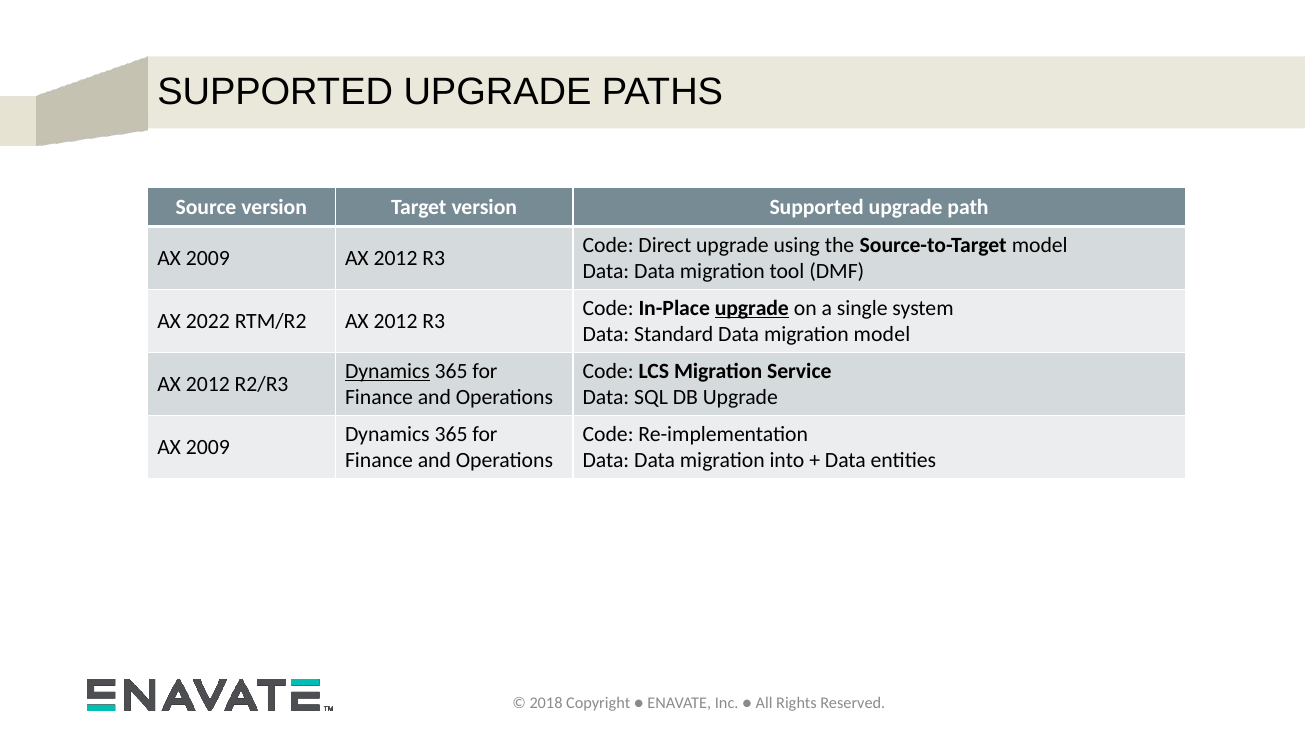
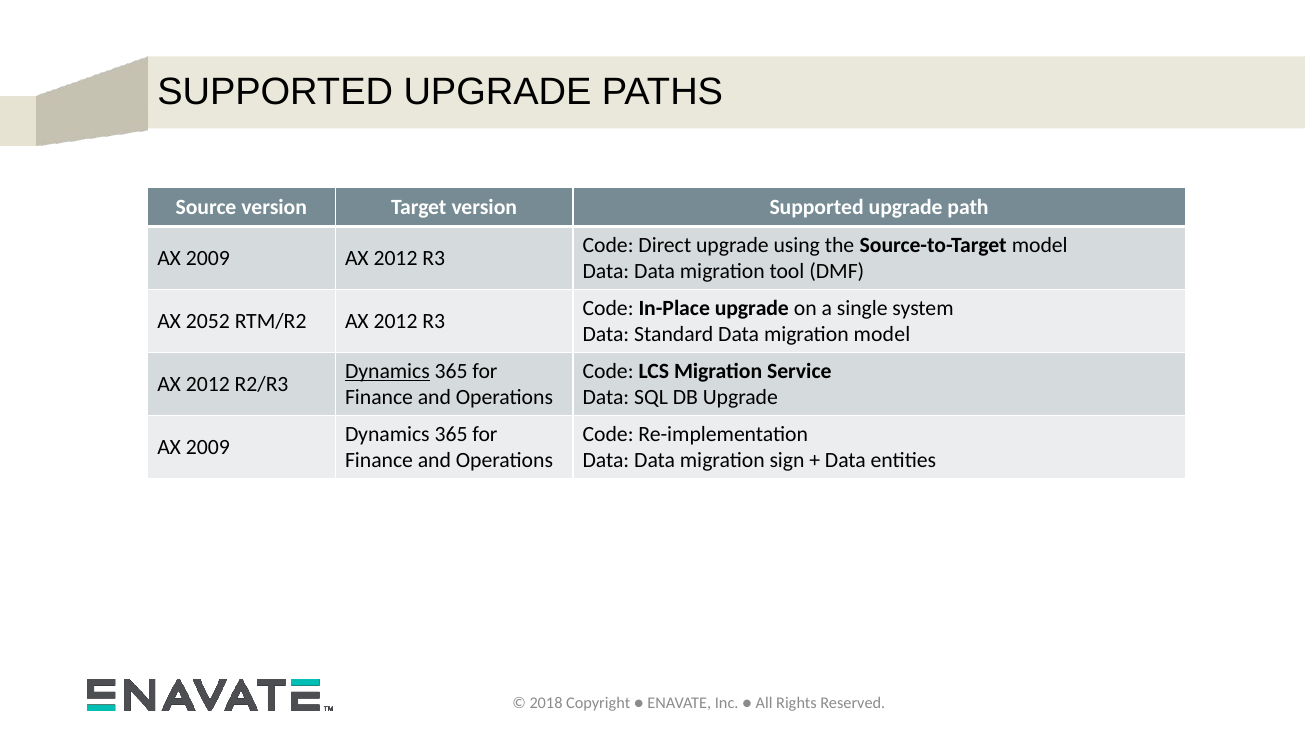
upgrade at (752, 308) underline: present -> none
2022: 2022 -> 2052
into: into -> sign
